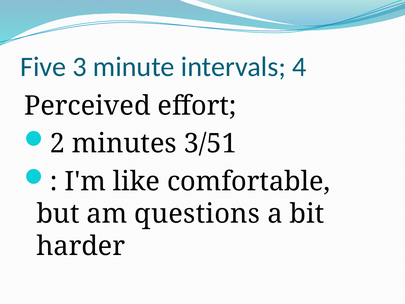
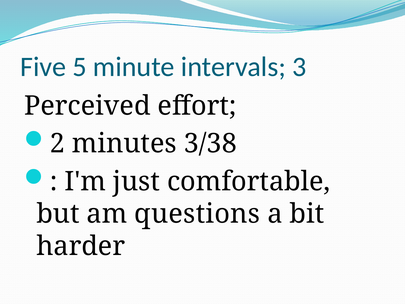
3: 3 -> 5
4: 4 -> 3
3/51: 3/51 -> 3/38
like: like -> just
